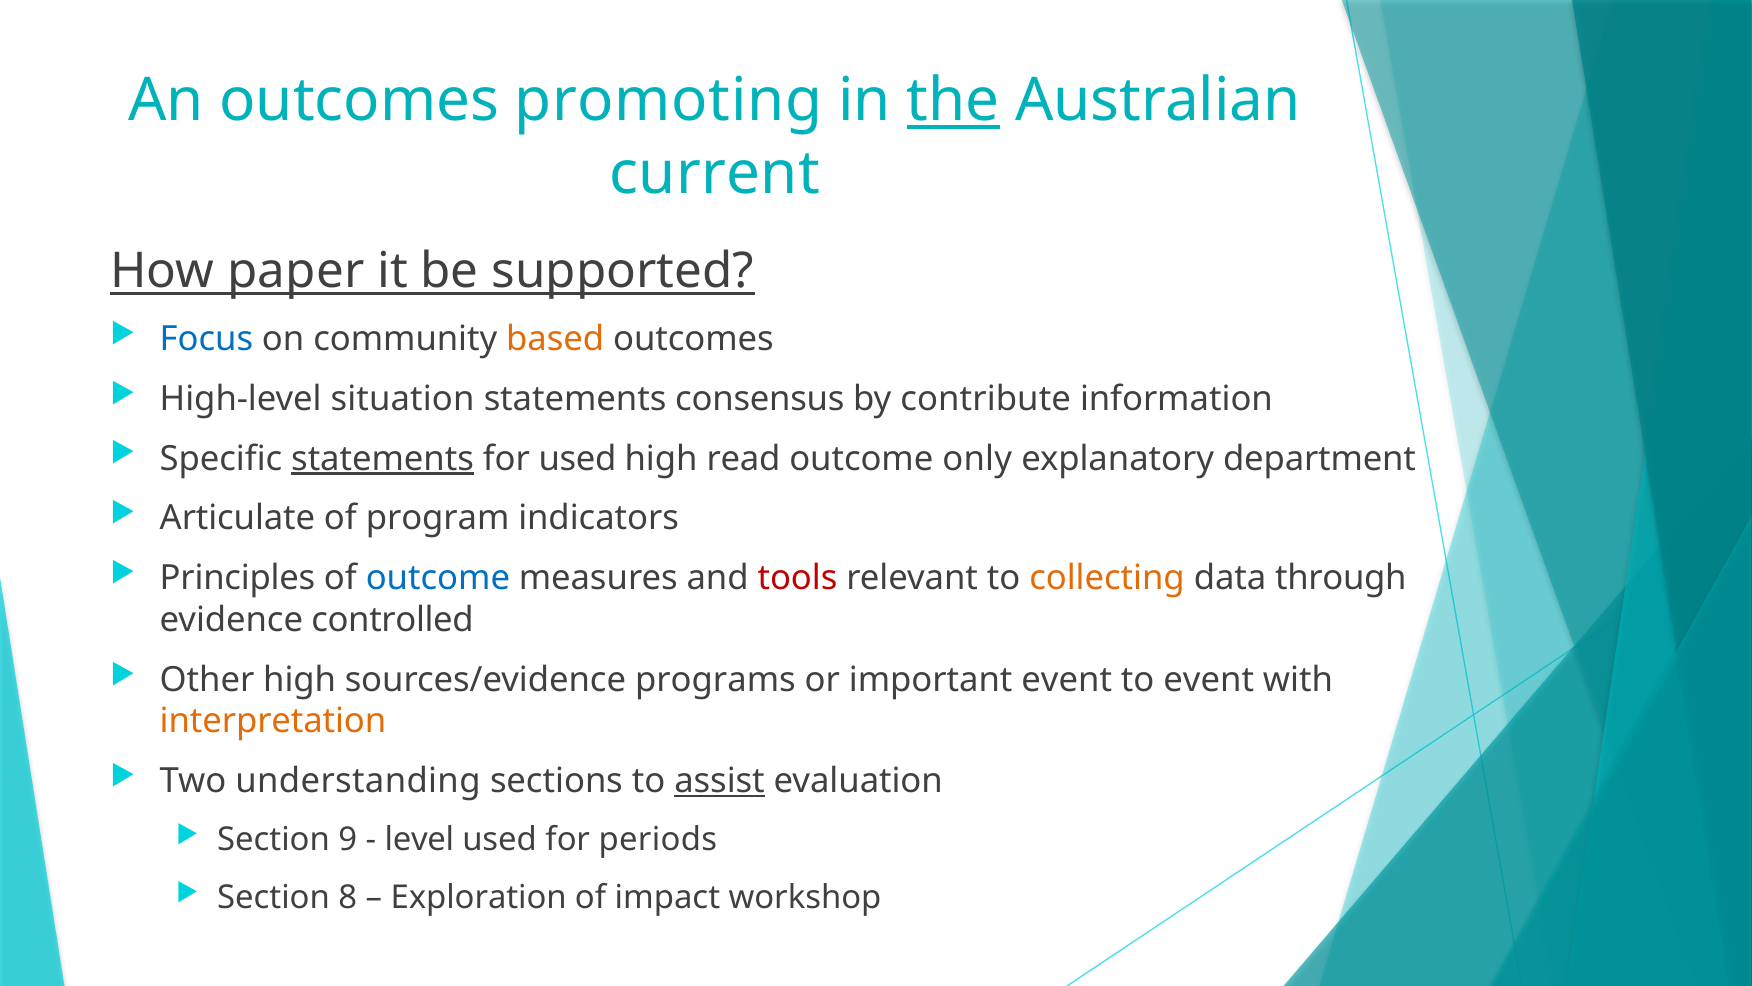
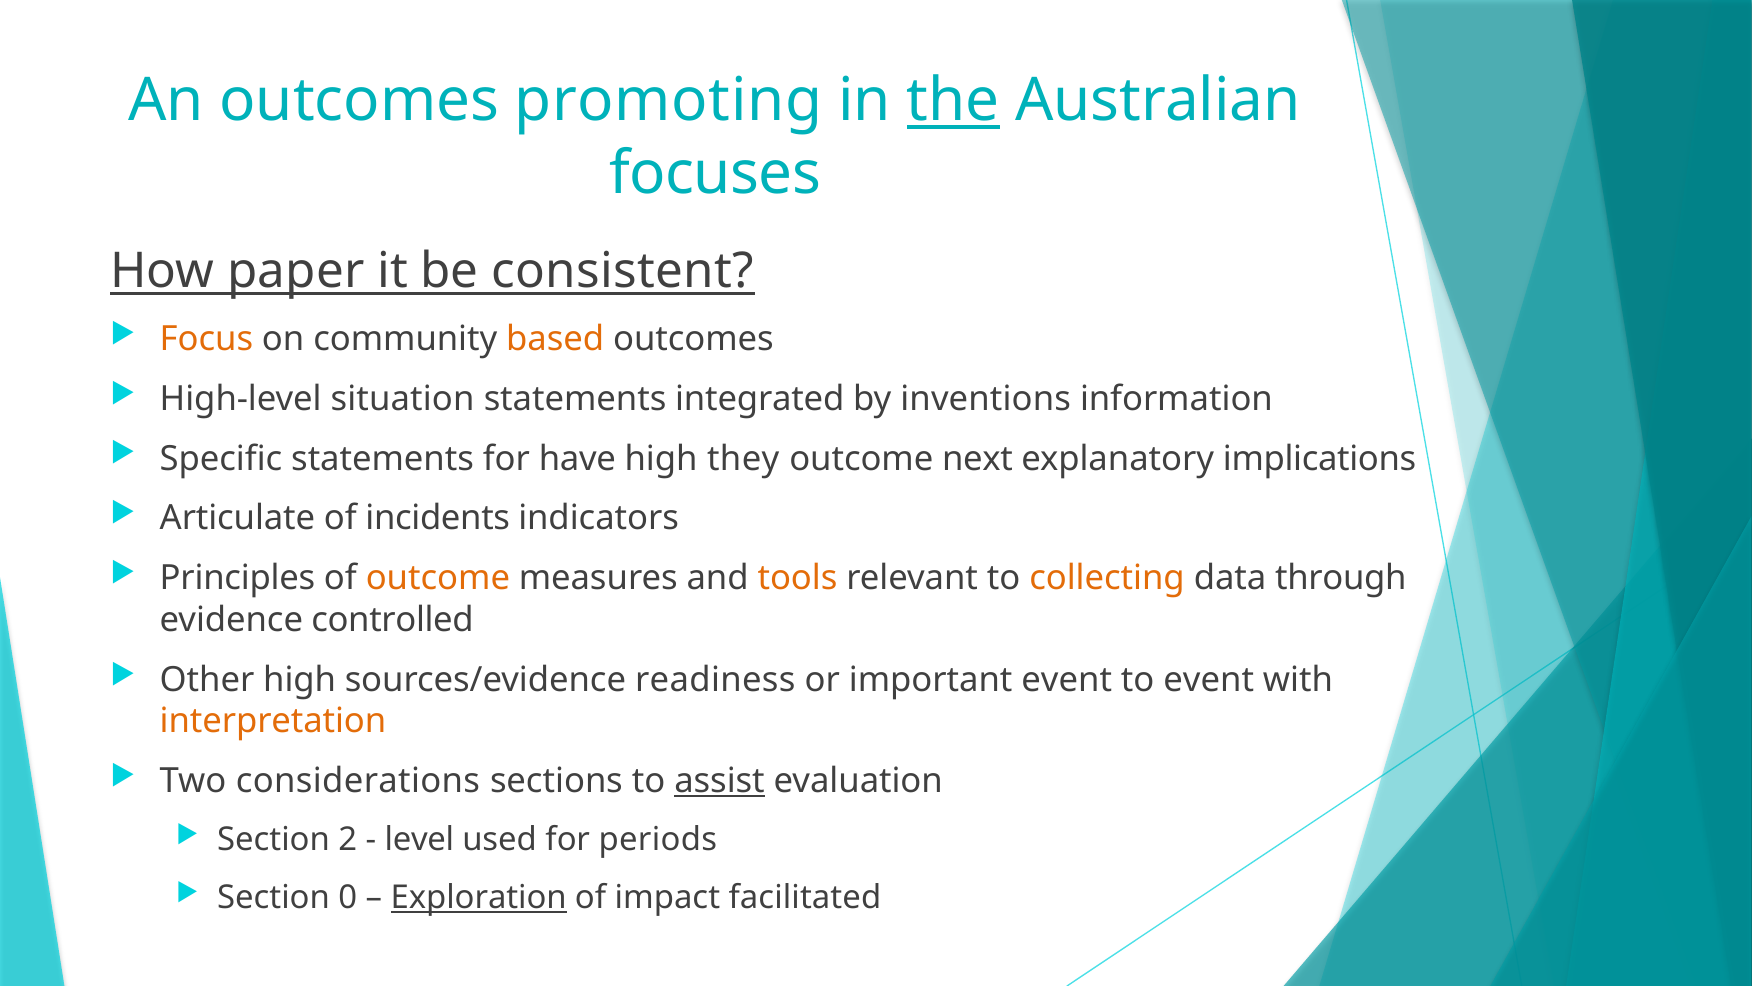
current: current -> focuses
supported: supported -> consistent
Focus colour: blue -> orange
consensus: consensus -> integrated
contribute: contribute -> inventions
statements at (383, 458) underline: present -> none
for used: used -> have
read: read -> they
only: only -> next
department: department -> implications
program: program -> incidents
outcome at (438, 578) colour: blue -> orange
tools colour: red -> orange
programs: programs -> readiness
understanding: understanding -> considerations
9: 9 -> 2
8: 8 -> 0
Exploration underline: none -> present
workshop: workshop -> facilitated
